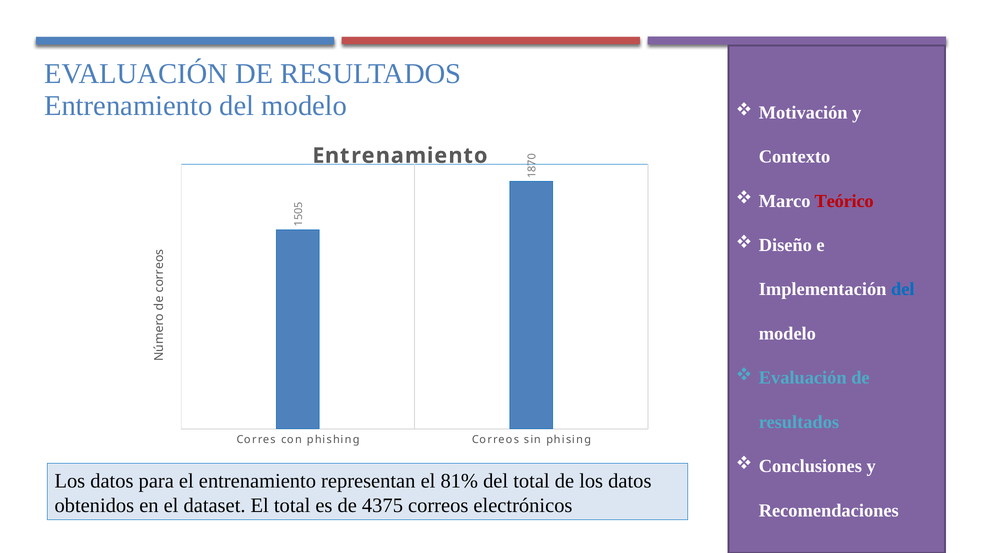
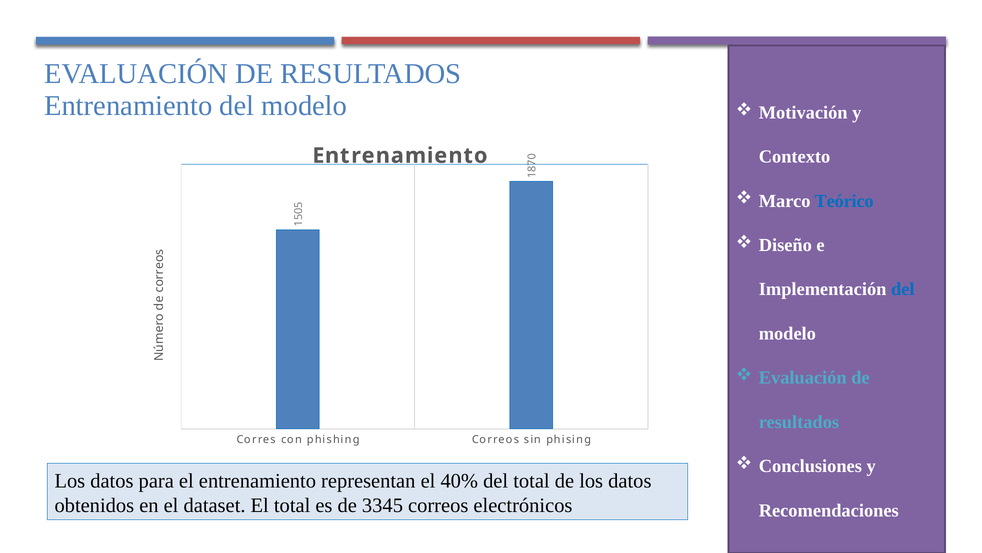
Teórico colour: red -> blue
81%: 81% -> 40%
4375: 4375 -> 3345
